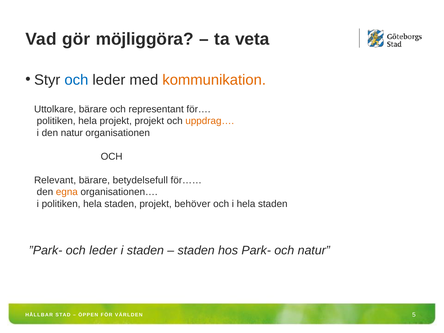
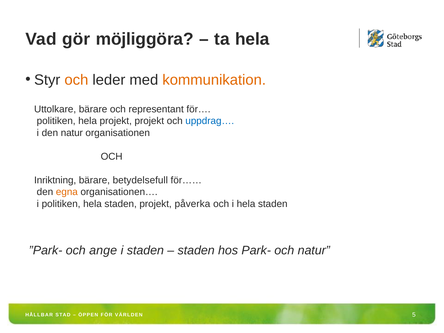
ta veta: veta -> hela
och at (76, 80) colour: blue -> orange
uppdrag… colour: orange -> blue
Relevant: Relevant -> Inriktning
behöver: behöver -> påverka
”Park- och leder: leder -> ange
